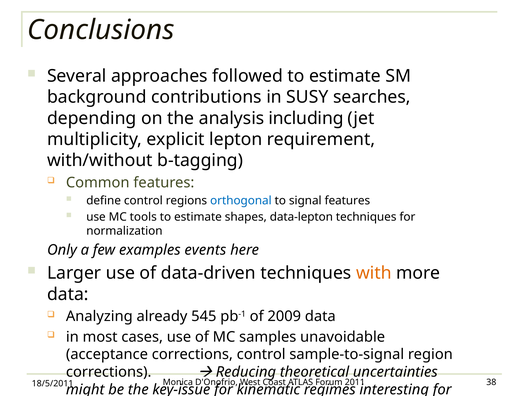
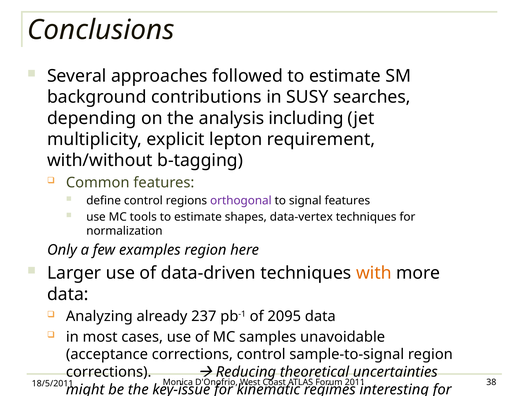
orthogonal colour: blue -> purple
data-lepton: data-lepton -> data-vertex
examples events: events -> region
545: 545 -> 237
2009: 2009 -> 2095
